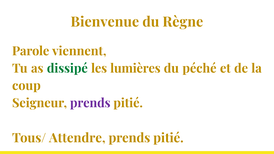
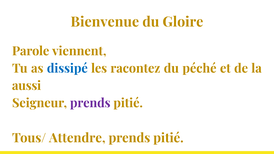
Règne: Règne -> Gloire
dissipé colour: green -> blue
lumières: lumières -> racontez
coup: coup -> aussi
